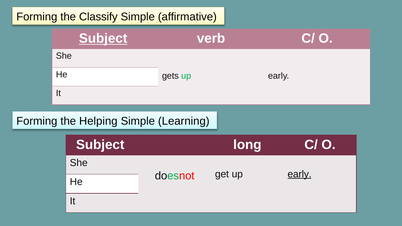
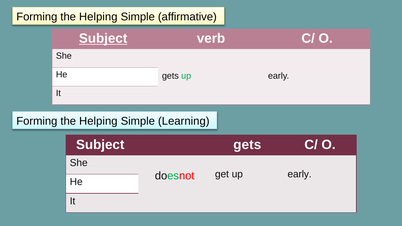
Classify at (98, 17): Classify -> Helping
Subject long: long -> gets
early at (300, 174) underline: present -> none
